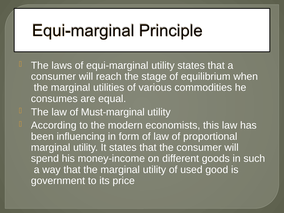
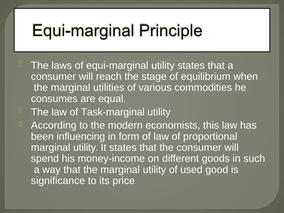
Must-marginal: Must-marginal -> Task-marginal
government: government -> significance
